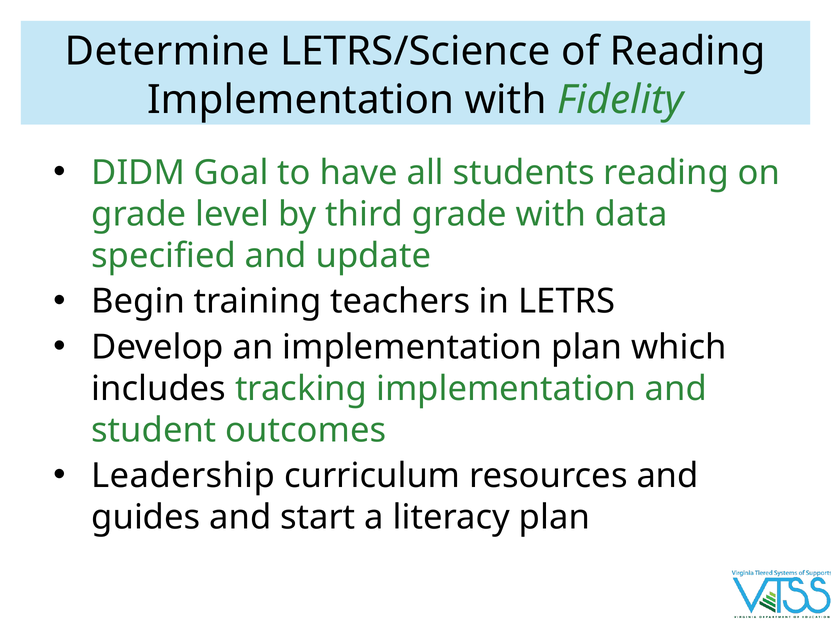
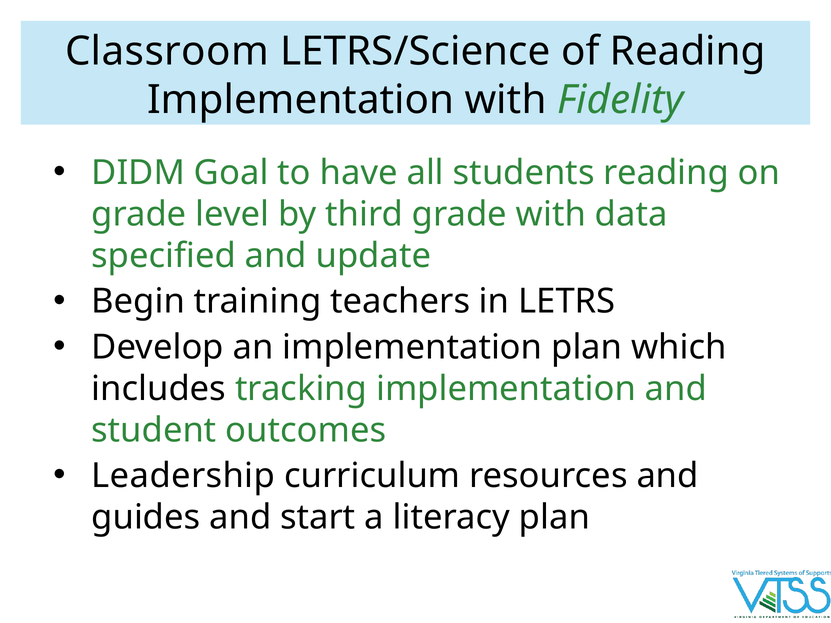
Determine: Determine -> Classroom
